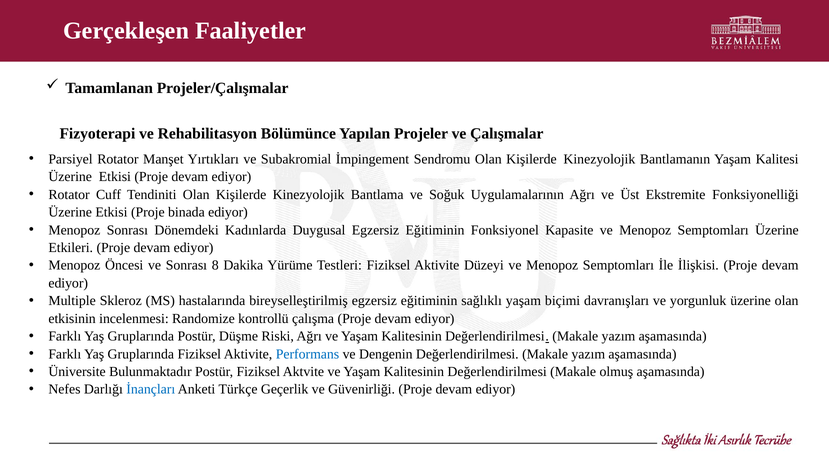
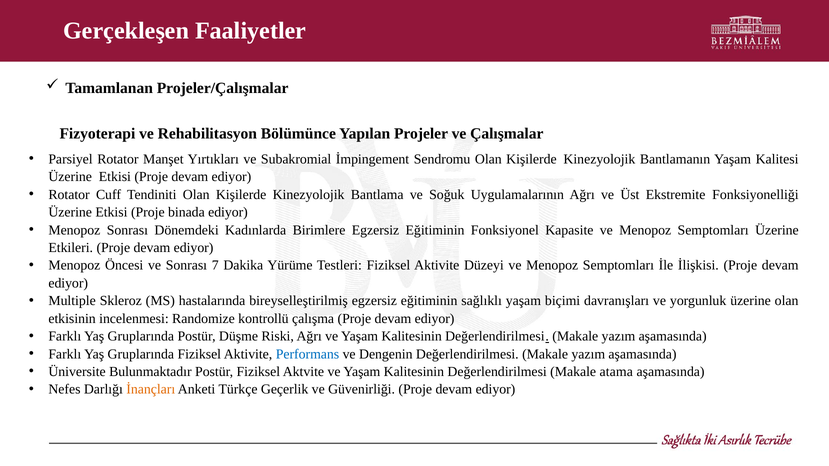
Duygusal: Duygusal -> Birimlere
8: 8 -> 7
olmuş: olmuş -> atama
İnançları colour: blue -> orange
